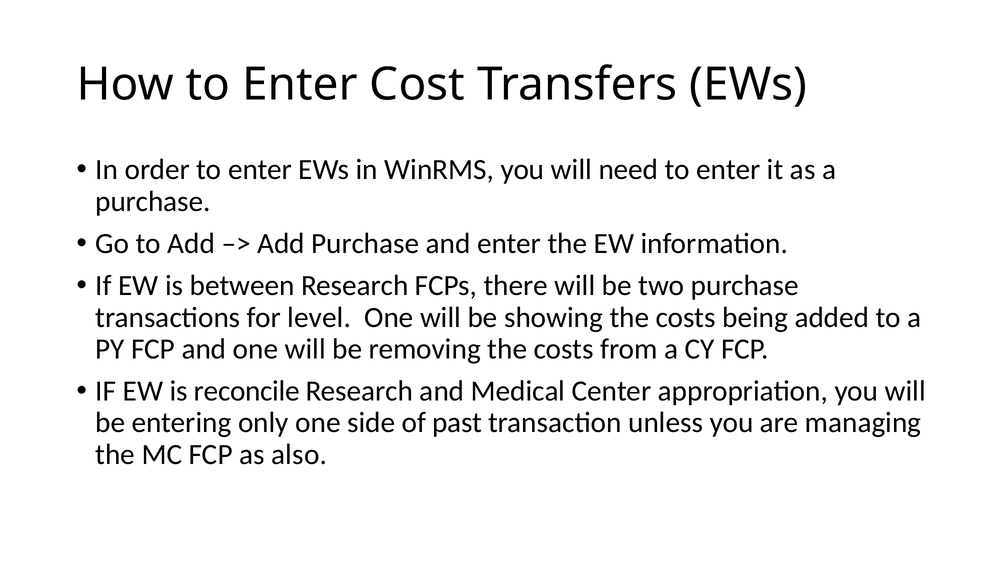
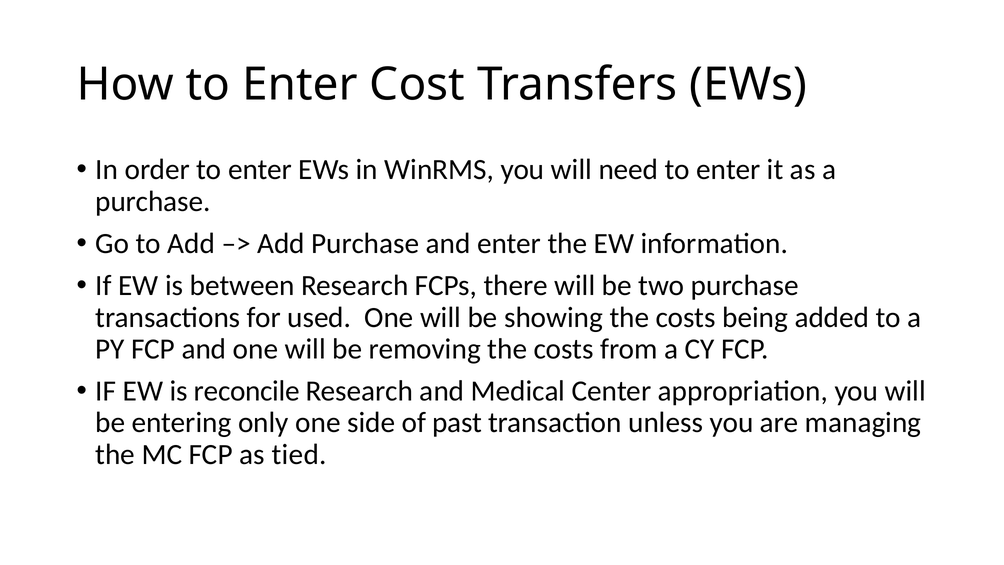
level: level -> used
also: also -> tied
